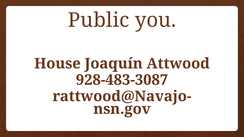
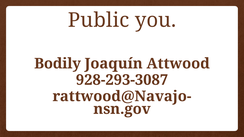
House: House -> Bodily
928-483-3087: 928-483-3087 -> 928-293-3087
